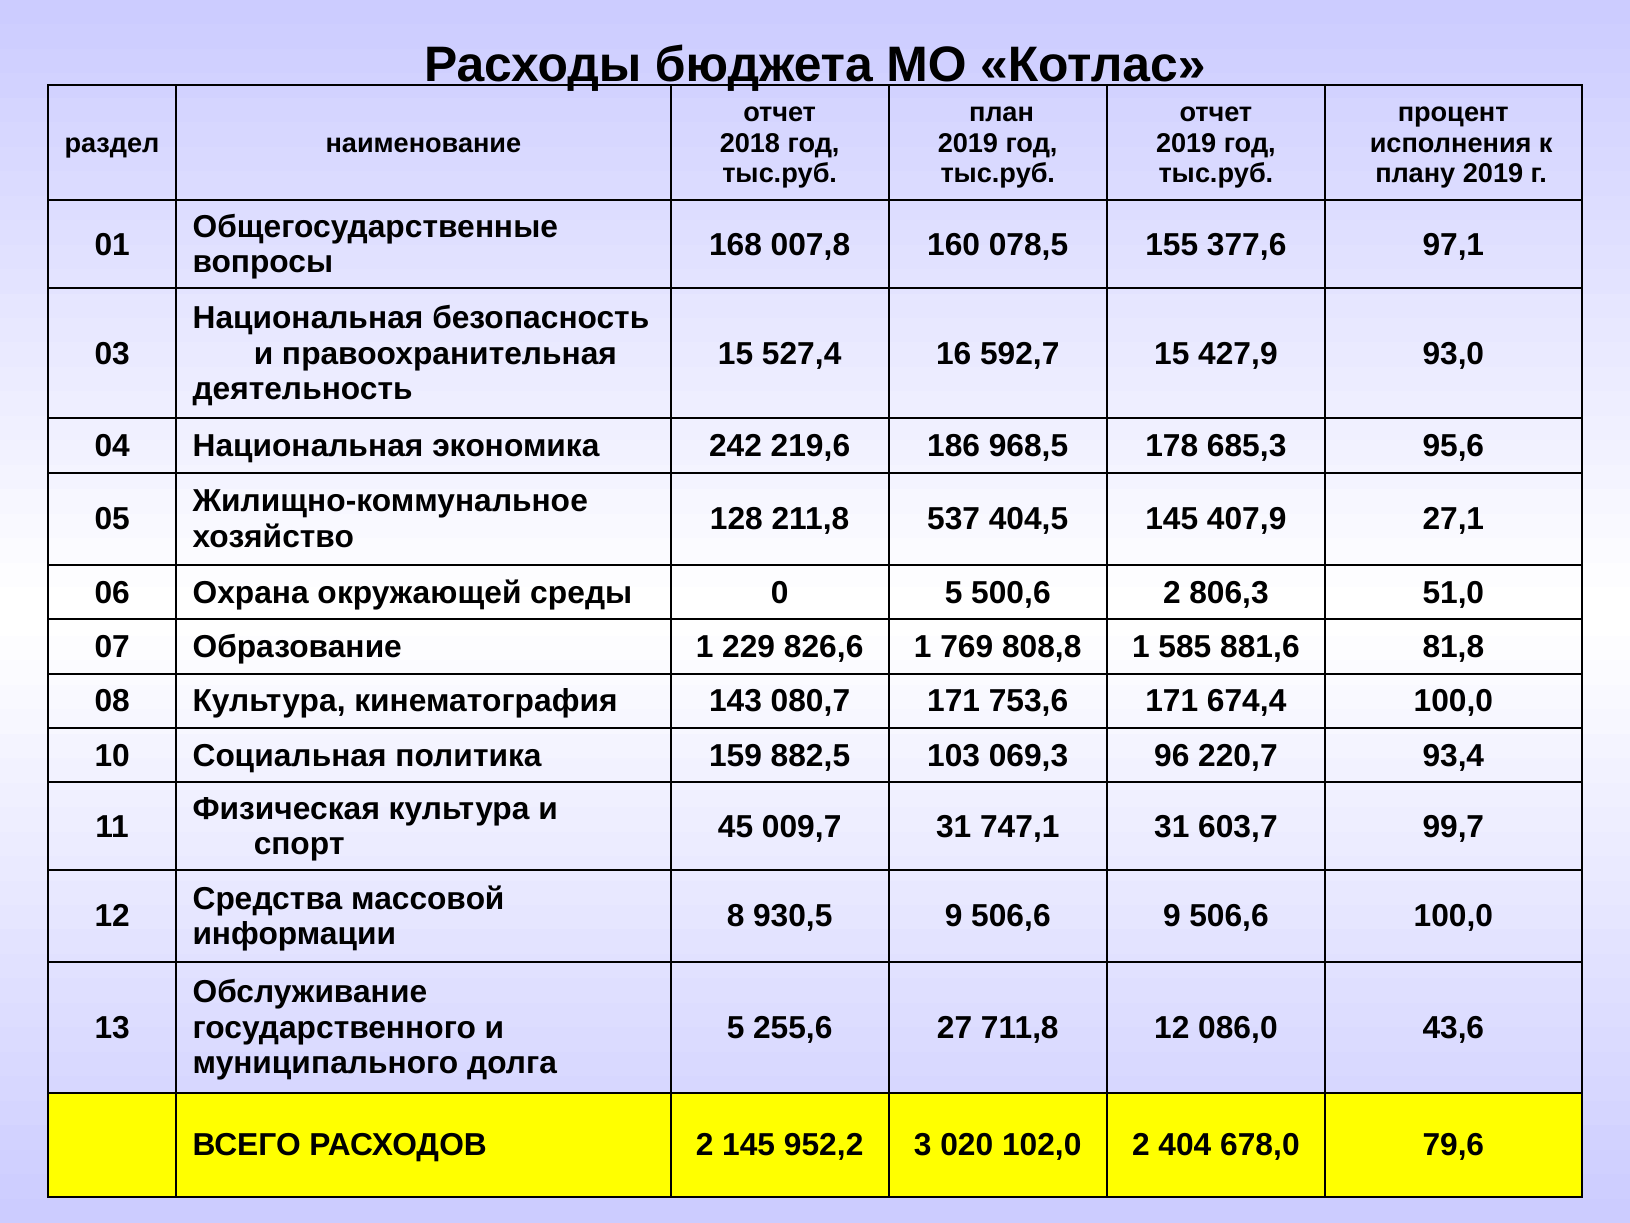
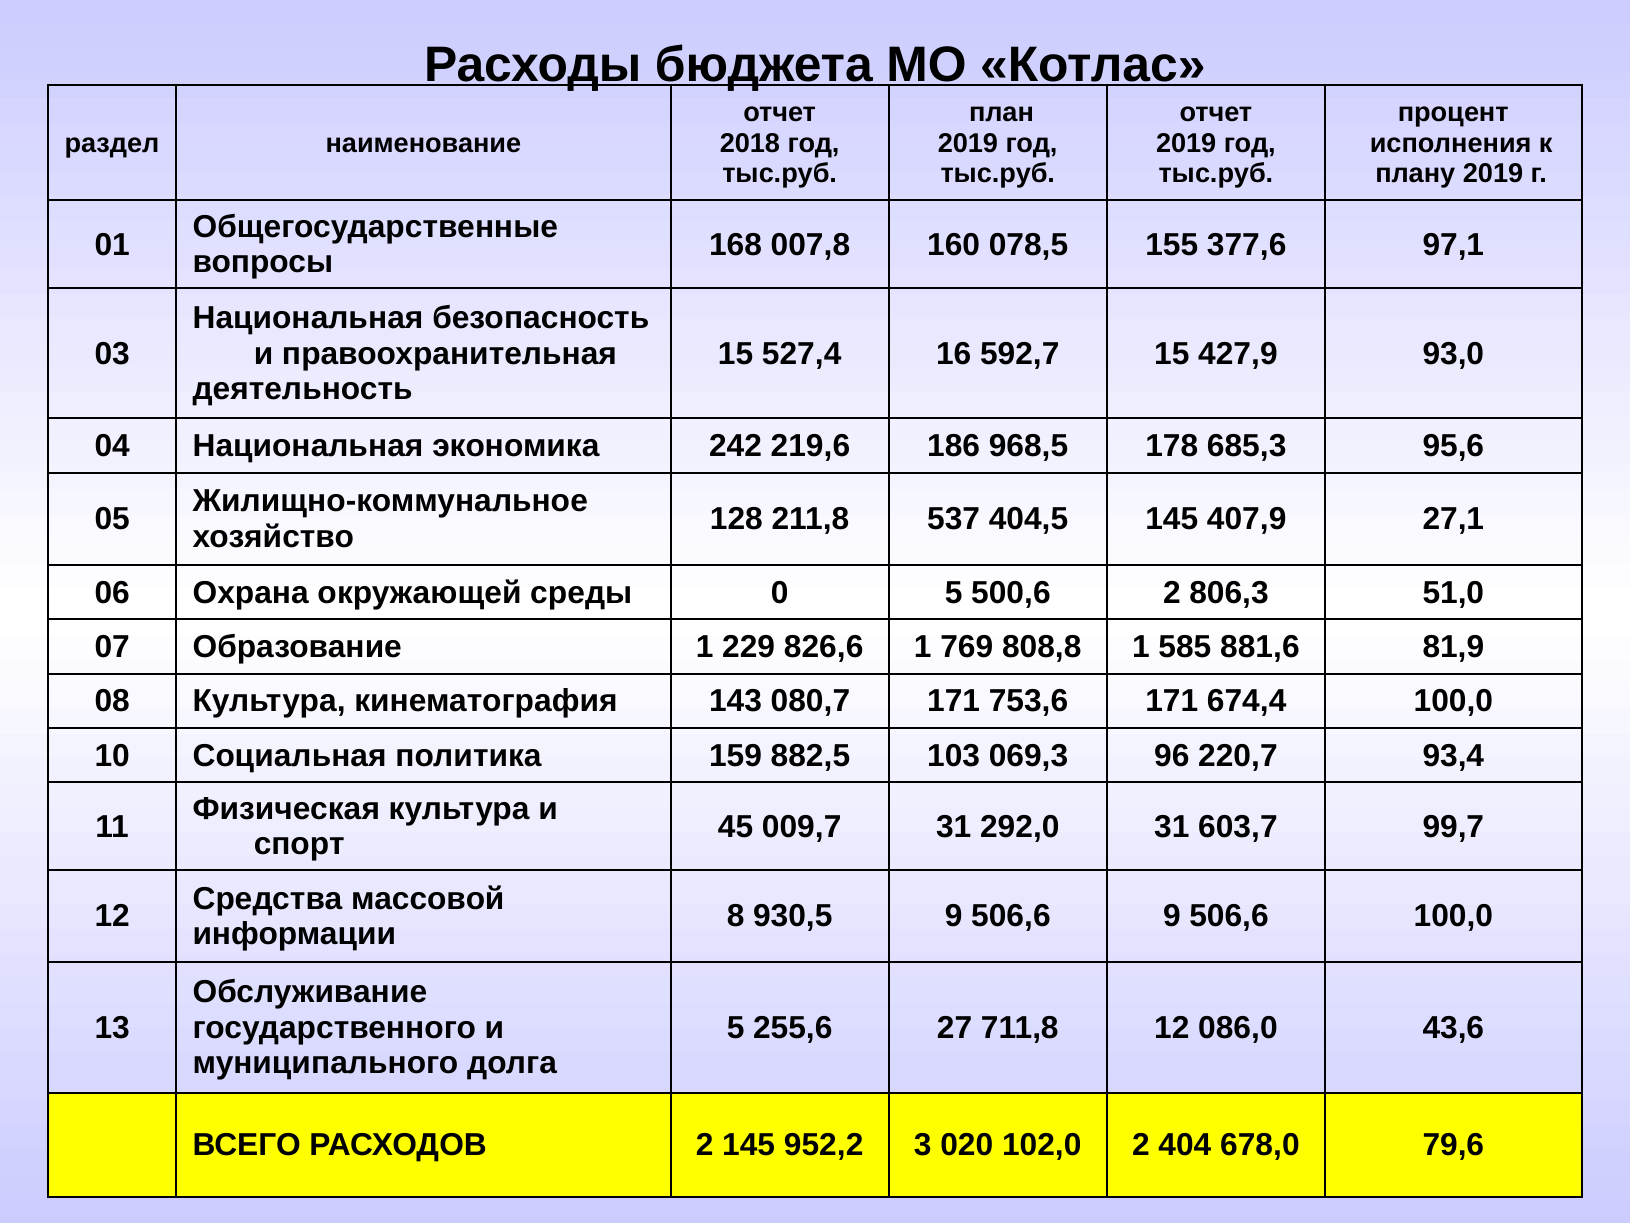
81,8: 81,8 -> 81,9
747,1: 747,1 -> 292,0
